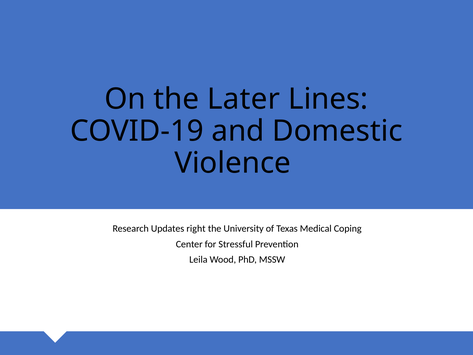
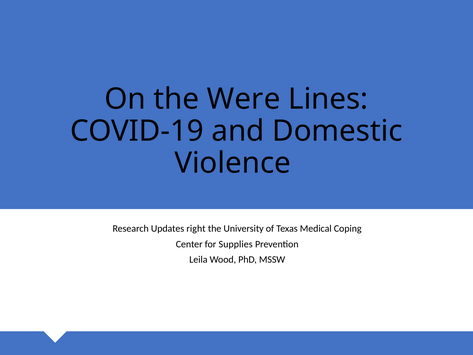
Later: Later -> Were
Stressful: Stressful -> Supplies
